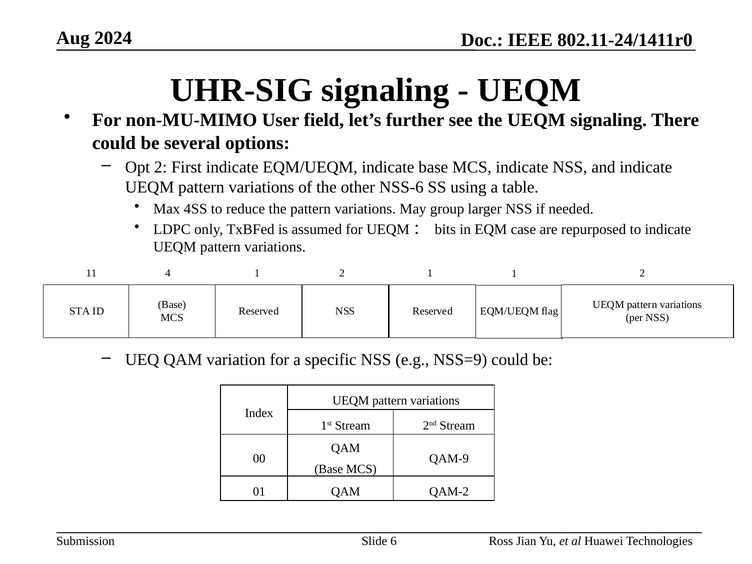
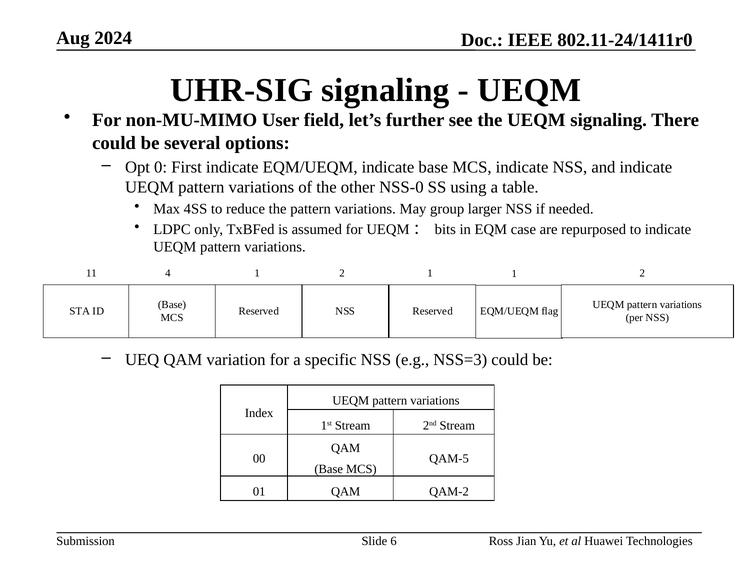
Opt 2: 2 -> 0
NSS-6: NSS-6 -> NSS-0
NSS=9: NSS=9 -> NSS=3
QAM-9: QAM-9 -> QAM-5
